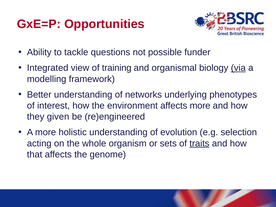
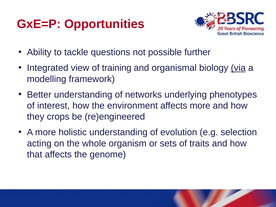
funder: funder -> further
given: given -> crops
traits underline: present -> none
